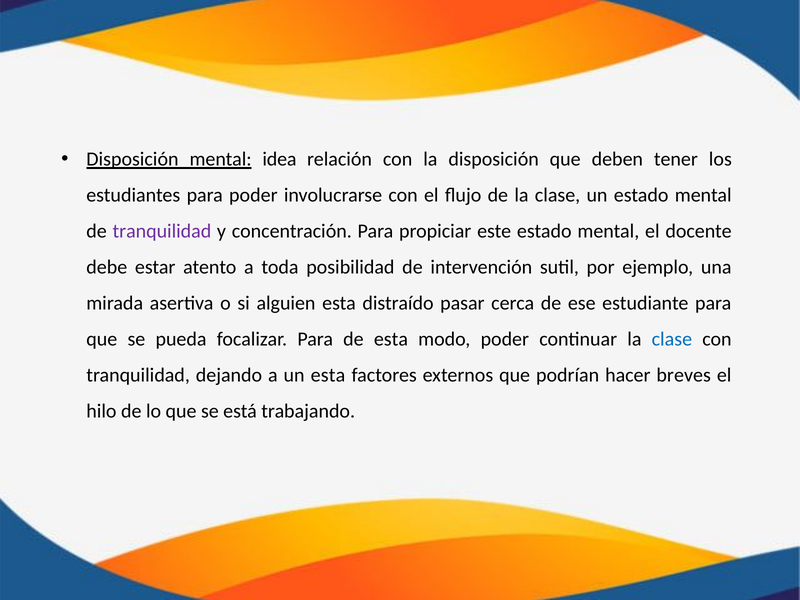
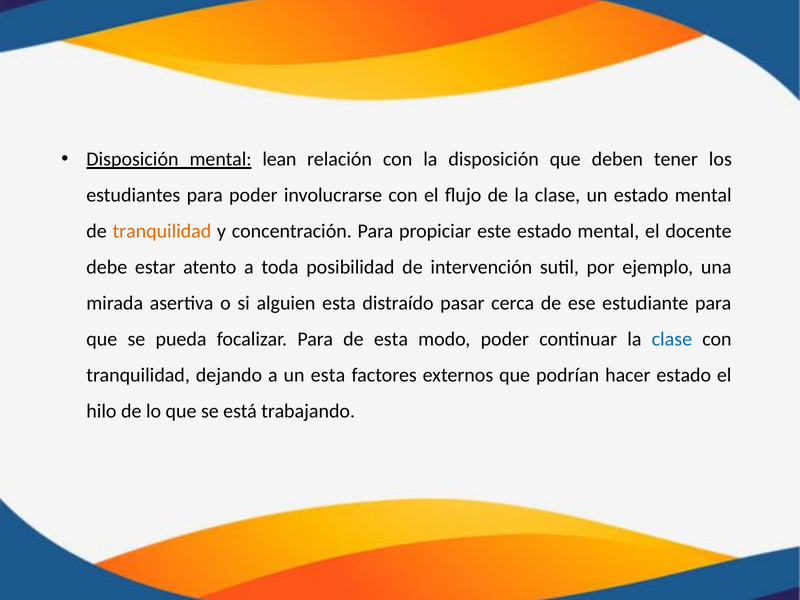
idea: idea -> lean
tranquilidad at (162, 231) colour: purple -> orange
hacer breves: breves -> estado
